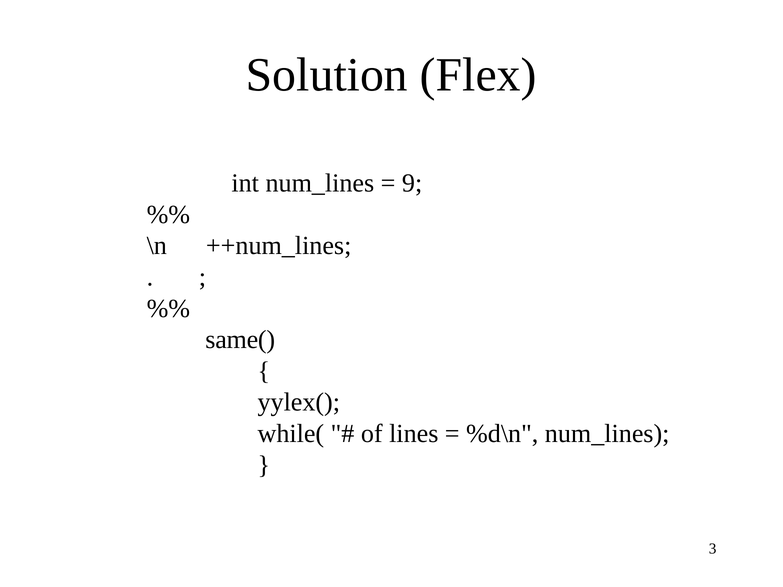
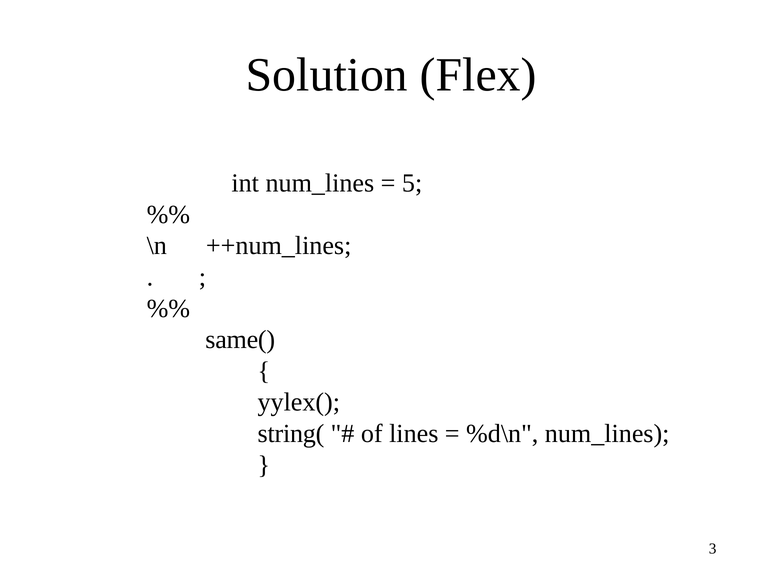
9: 9 -> 5
while(: while( -> string(
